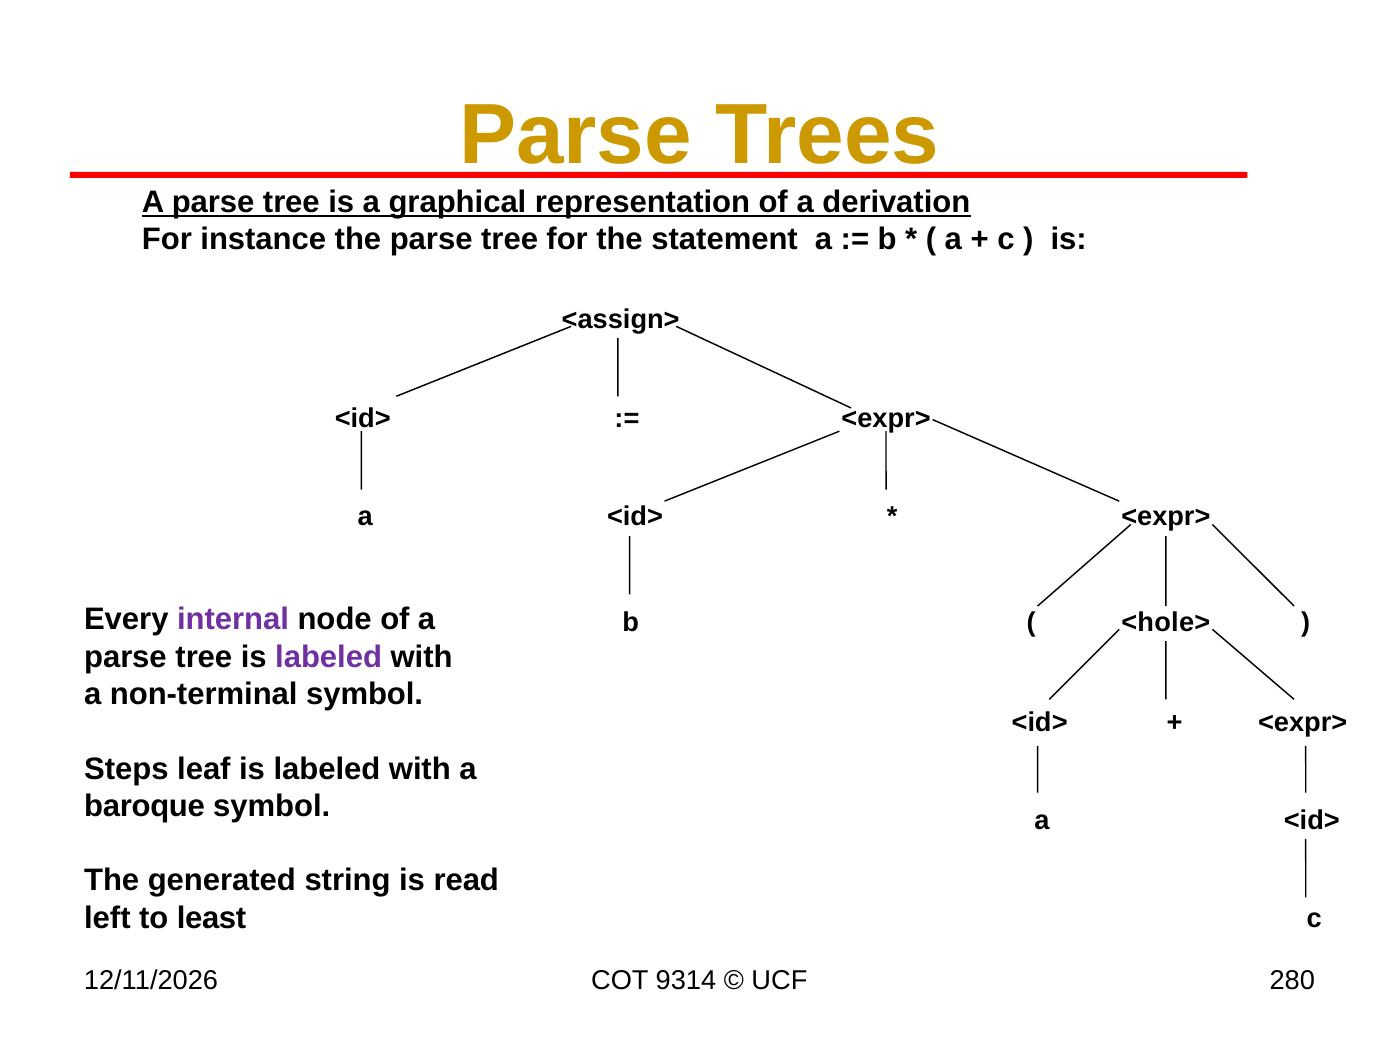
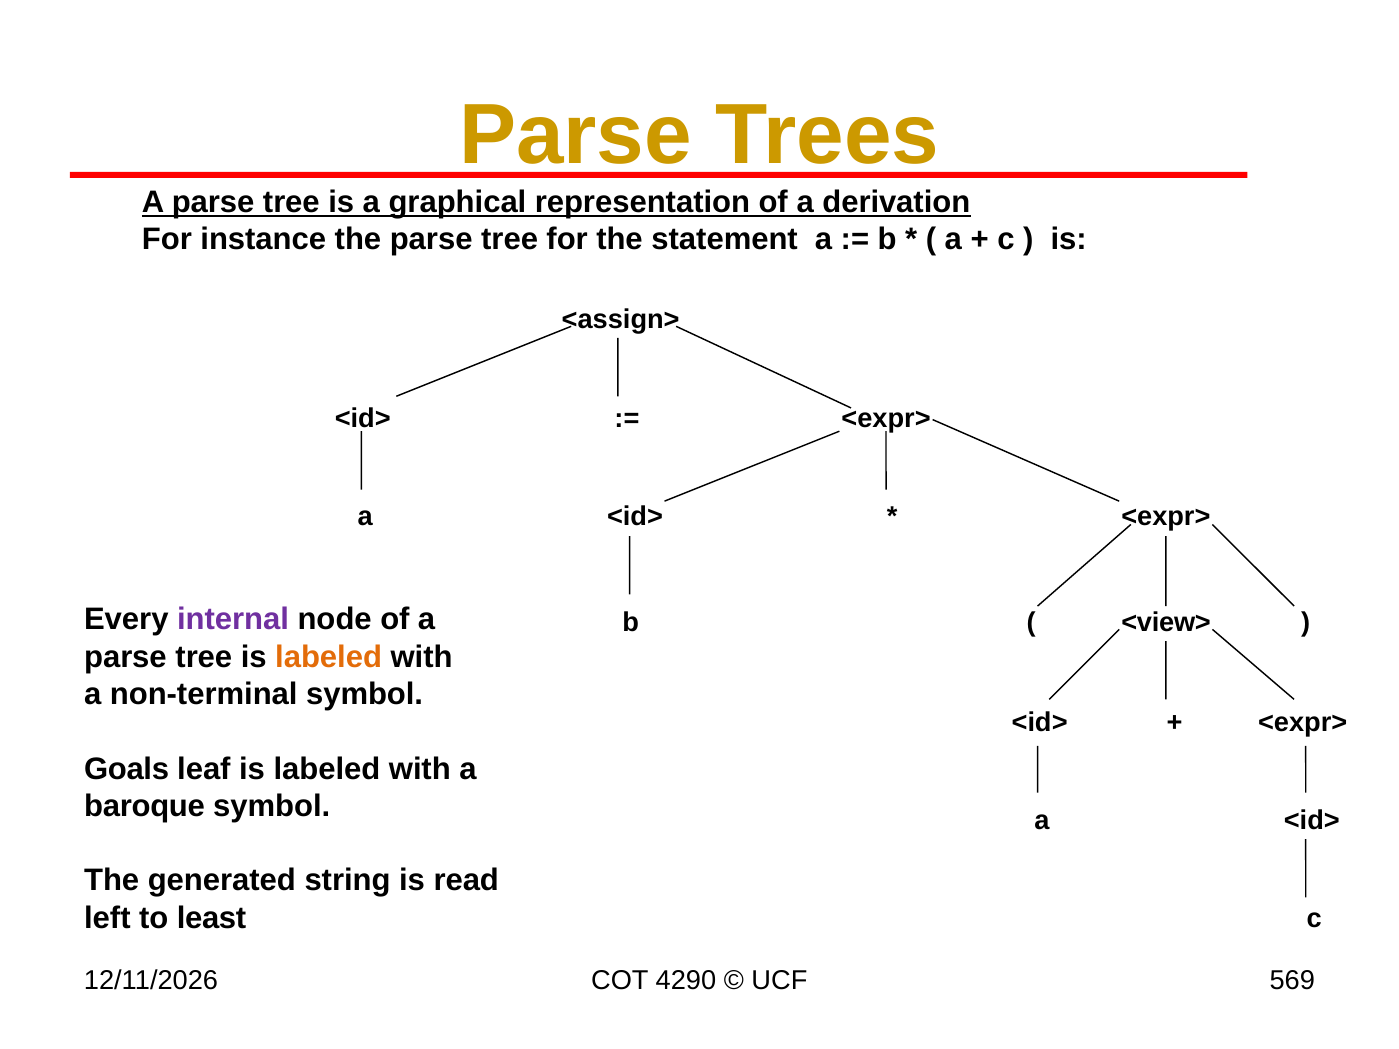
<hole>: <hole> -> <view>
labeled at (329, 657) colour: purple -> orange
Steps: Steps -> Goals
9314: 9314 -> 4290
280: 280 -> 569
